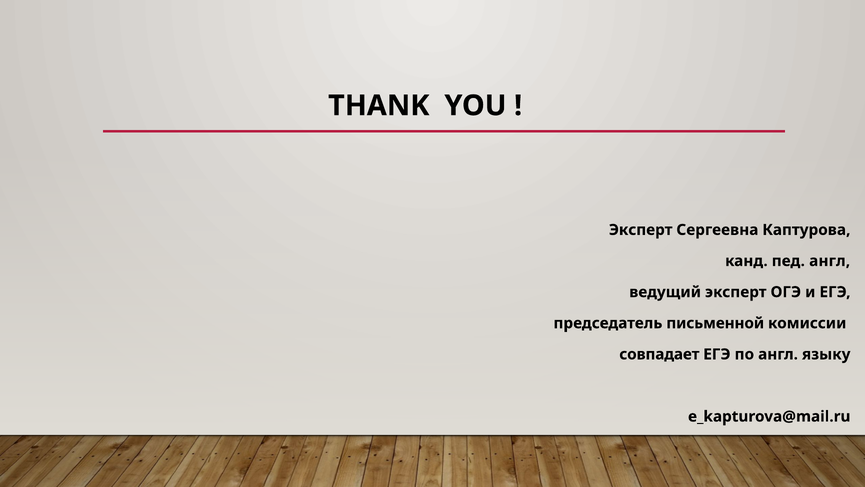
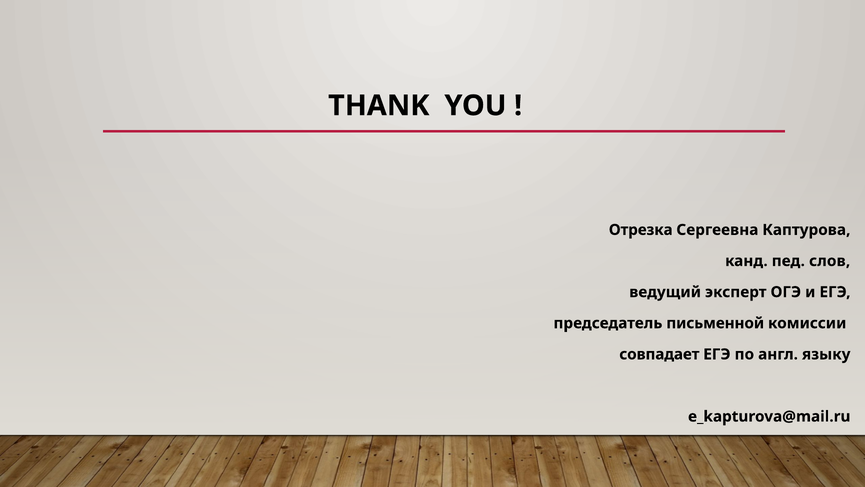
Эксперт at (641, 230): Эксперт -> Отрезка
пед англ: англ -> слов
